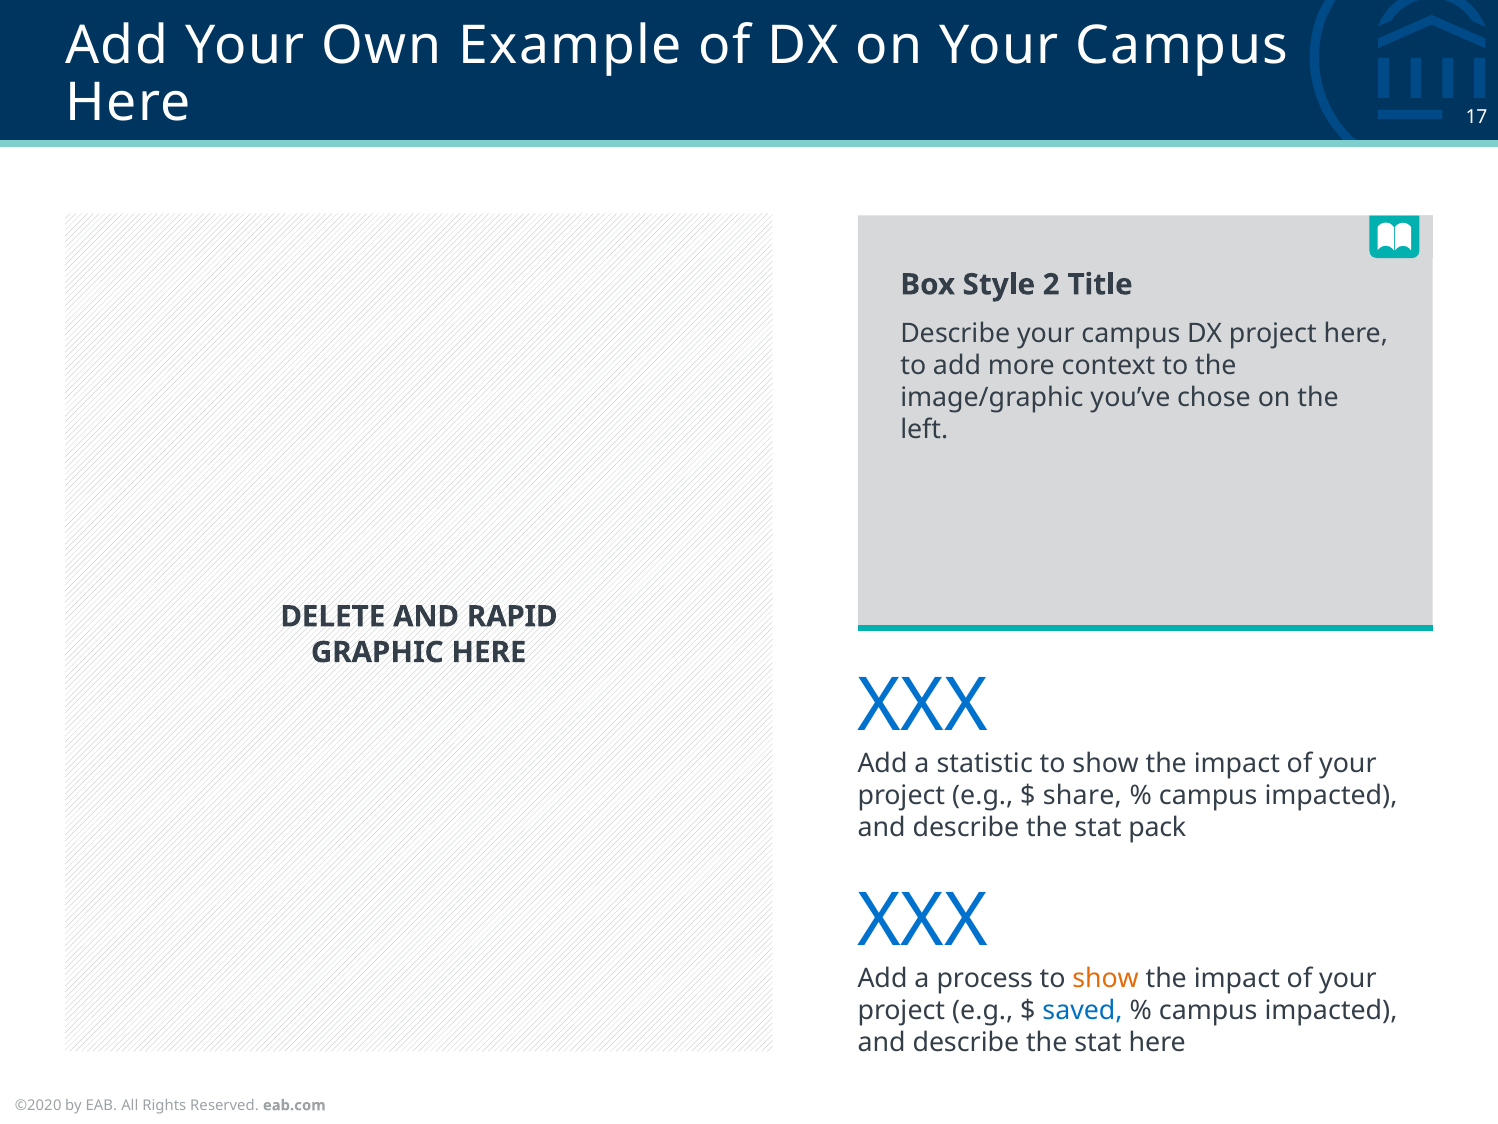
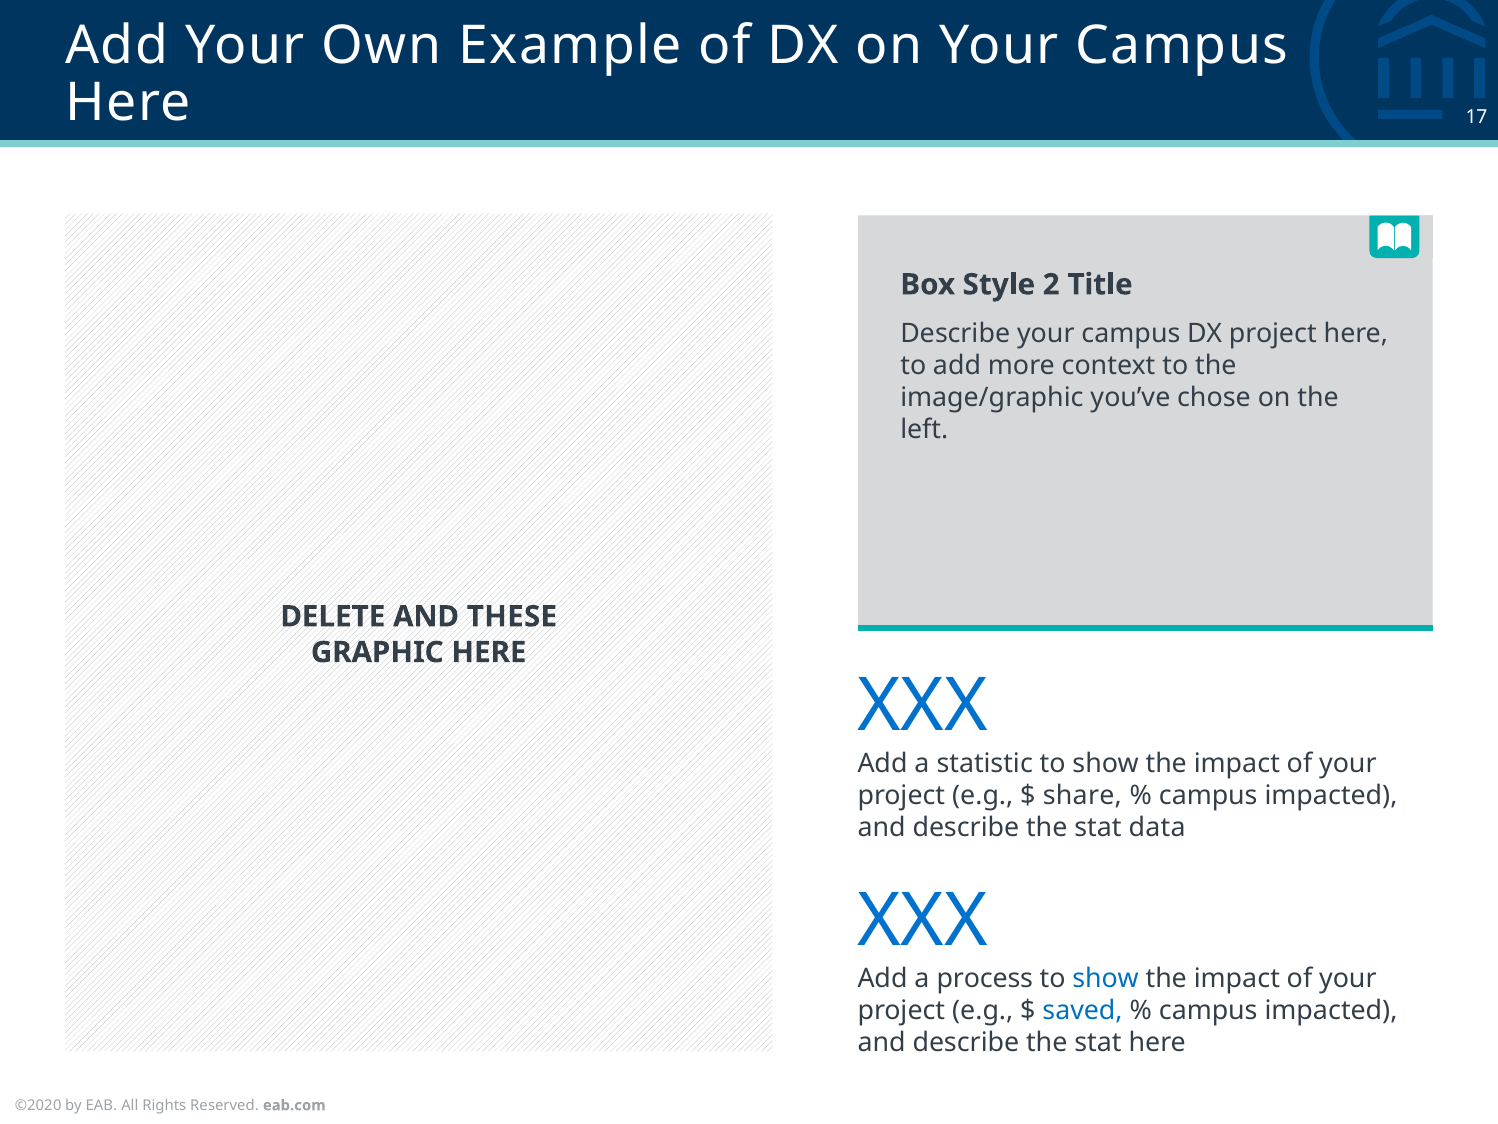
RAPID: RAPID -> THESE
pack: pack -> data
show at (1106, 978) colour: orange -> blue
